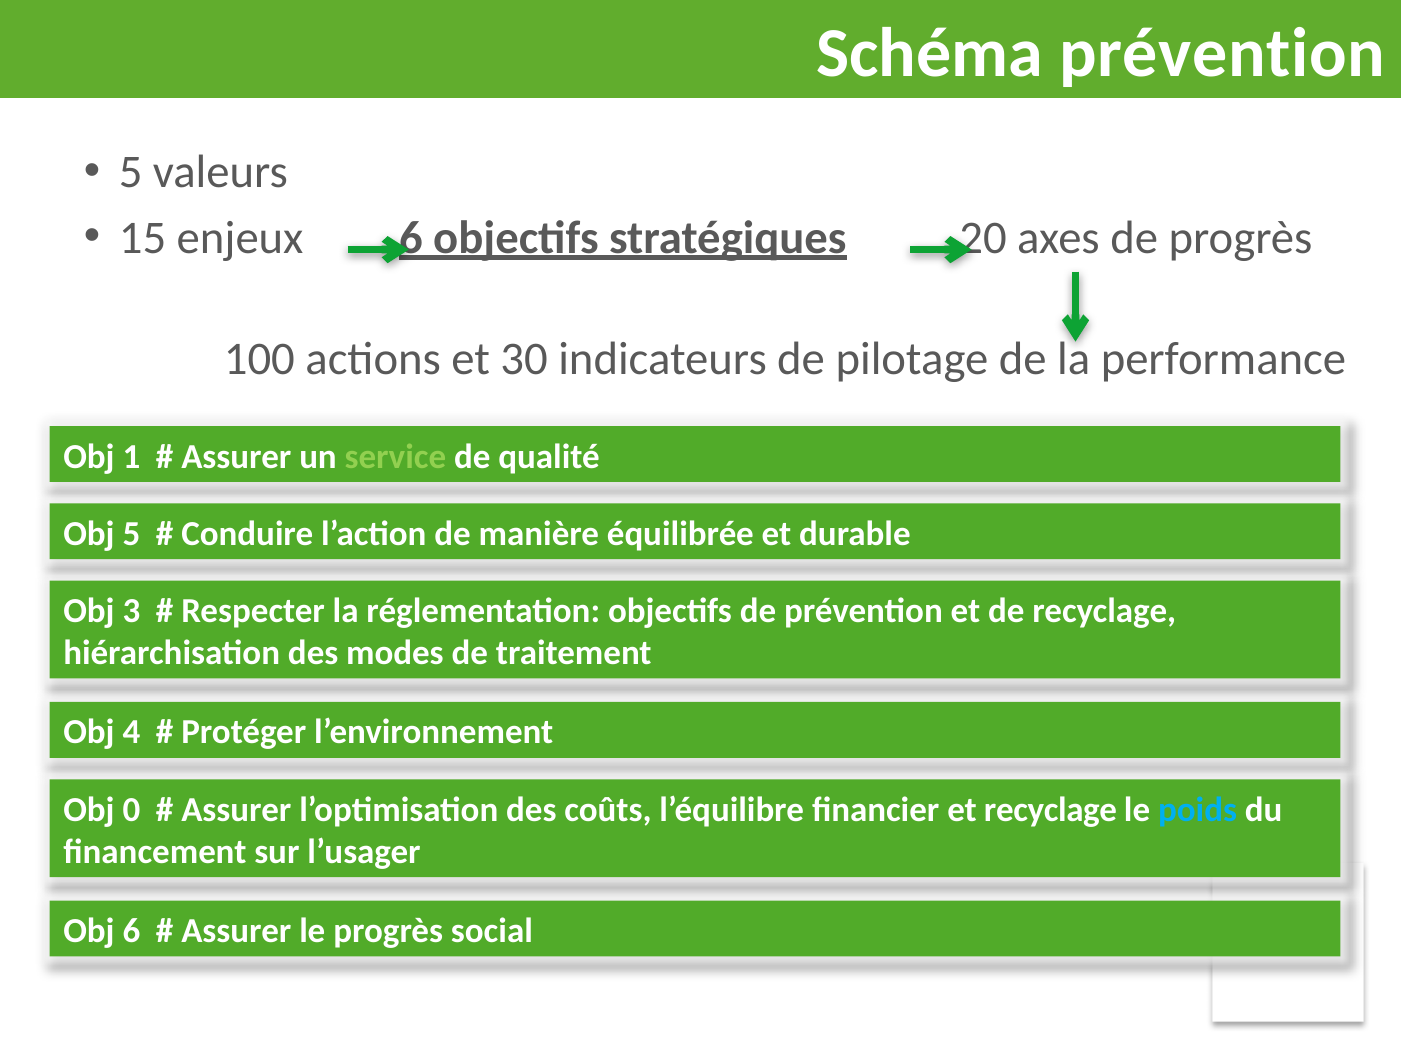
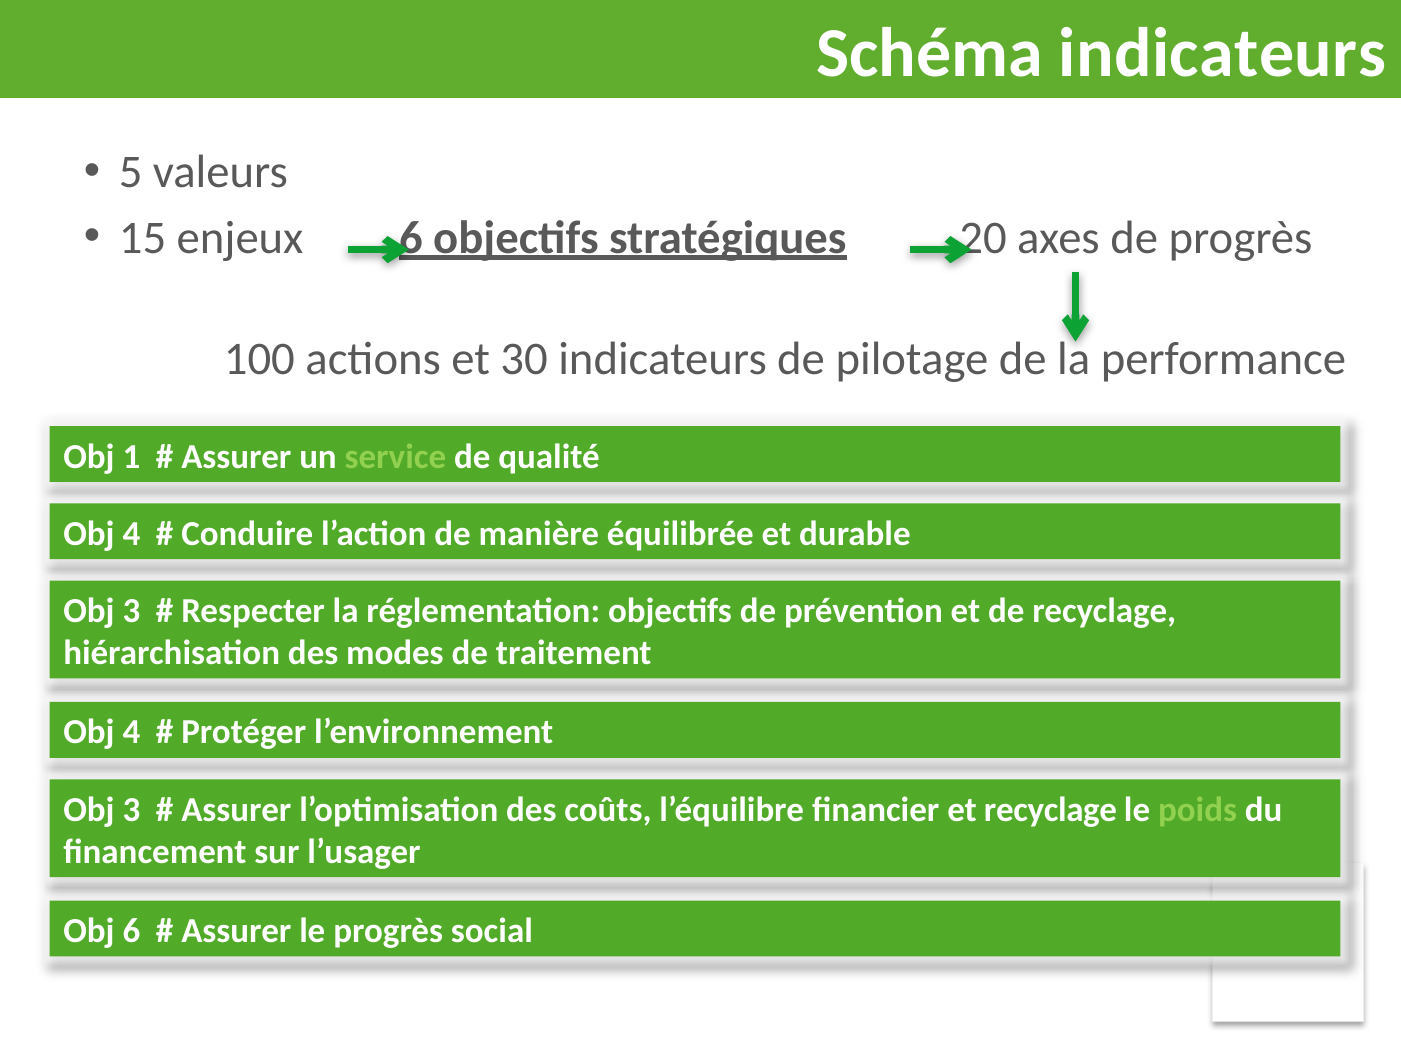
Schéma prévention: prévention -> indicateurs
5 at (131, 534): 5 -> 4
0 at (131, 809): 0 -> 3
poids colour: light blue -> light green
